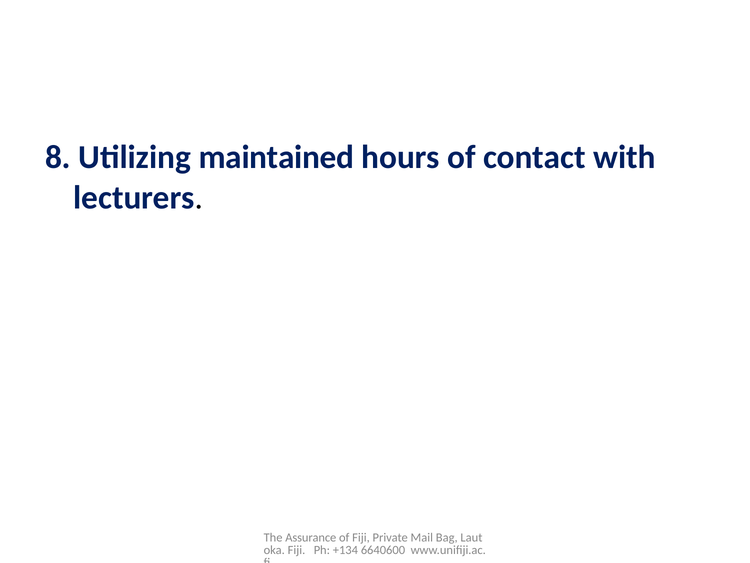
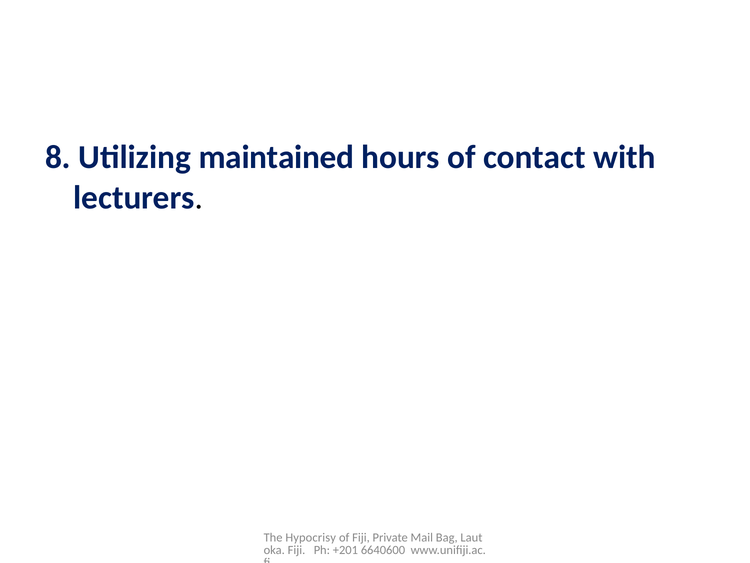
Assurance: Assurance -> Hypocrisy
+134: +134 -> +201
